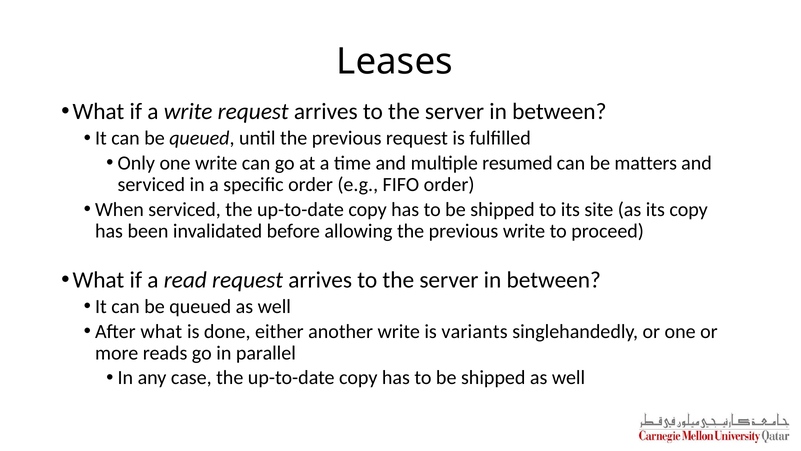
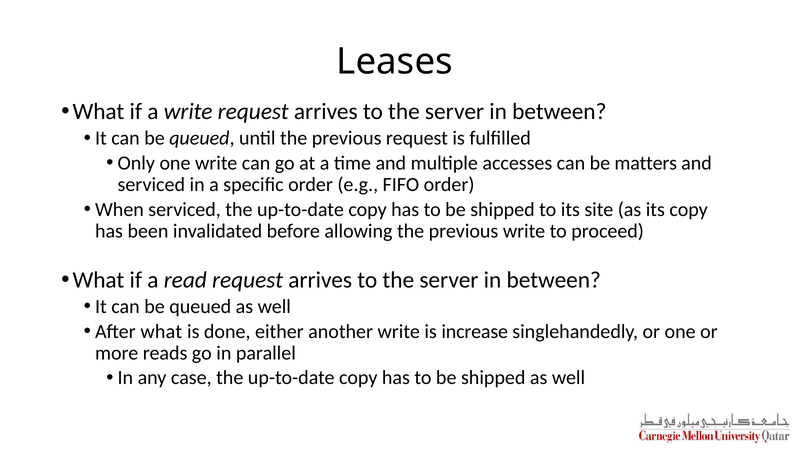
resumed: resumed -> accesses
variants: variants -> increase
